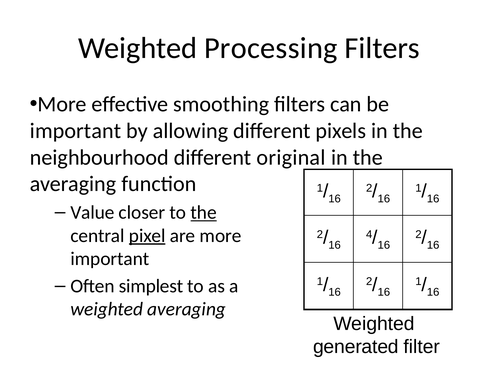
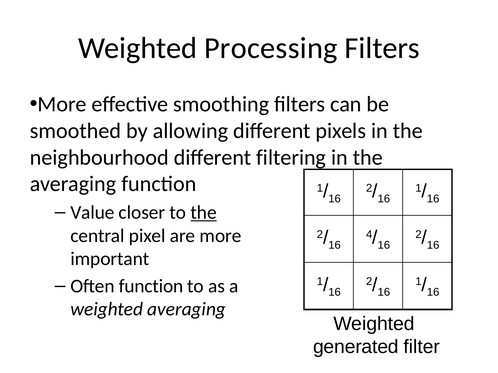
important at (76, 131): important -> smoothed
original: original -> filtering
pixel underline: present -> none
Often simplest: simplest -> function
